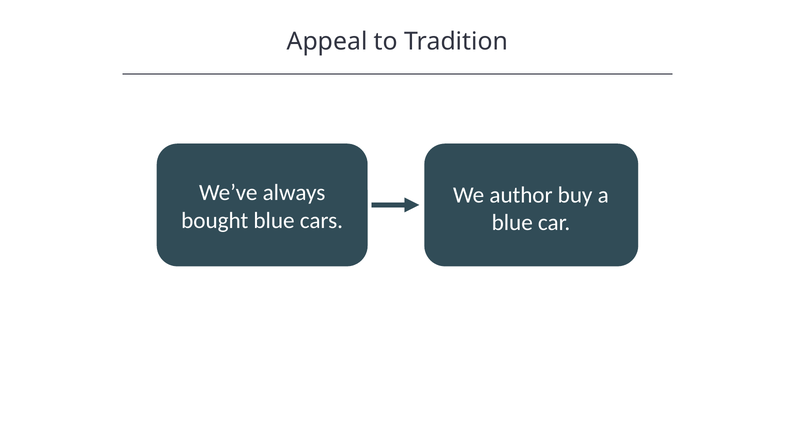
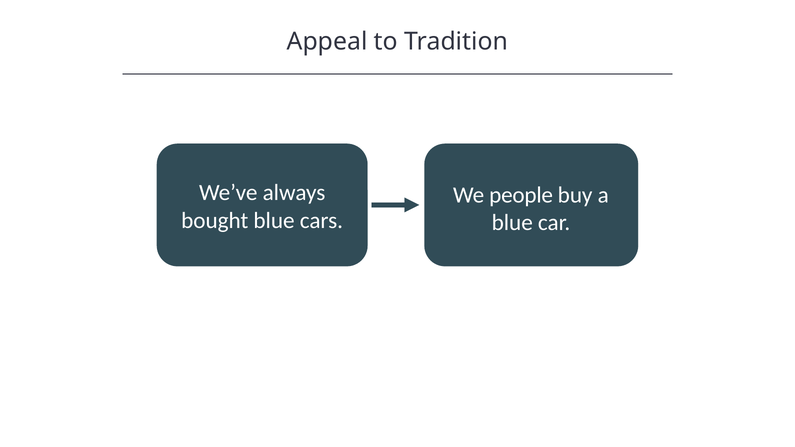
author: author -> people
